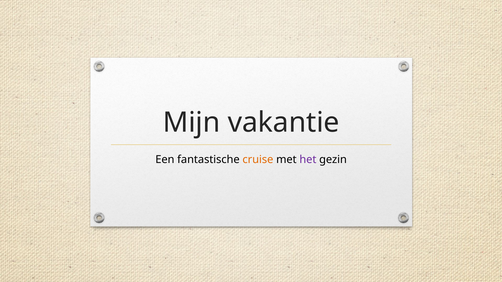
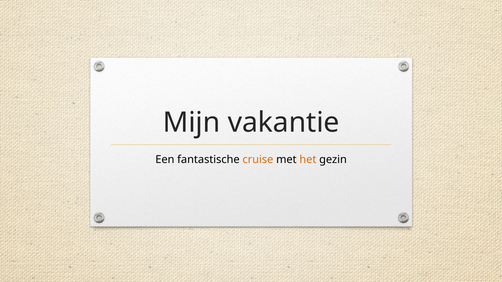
het colour: purple -> orange
